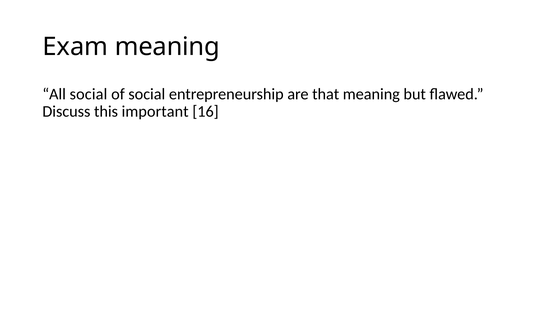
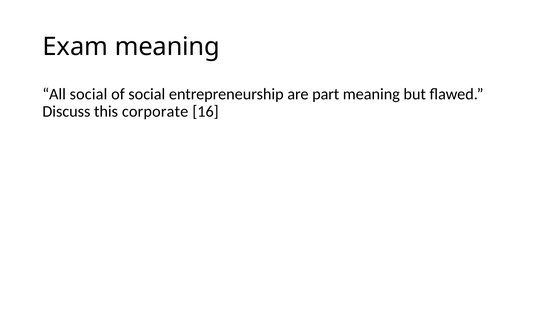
that: that -> part
important: important -> corporate
